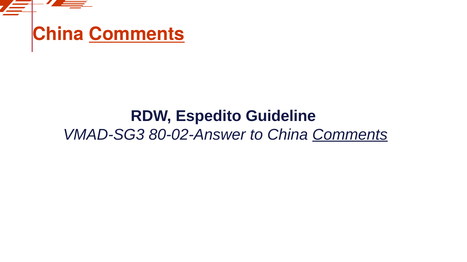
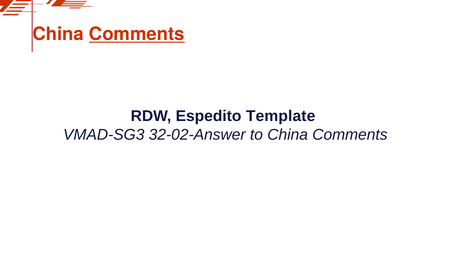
Guideline: Guideline -> Template
80-02-Answer: 80-02-Answer -> 32-02-Answer
Comments at (350, 135) underline: present -> none
